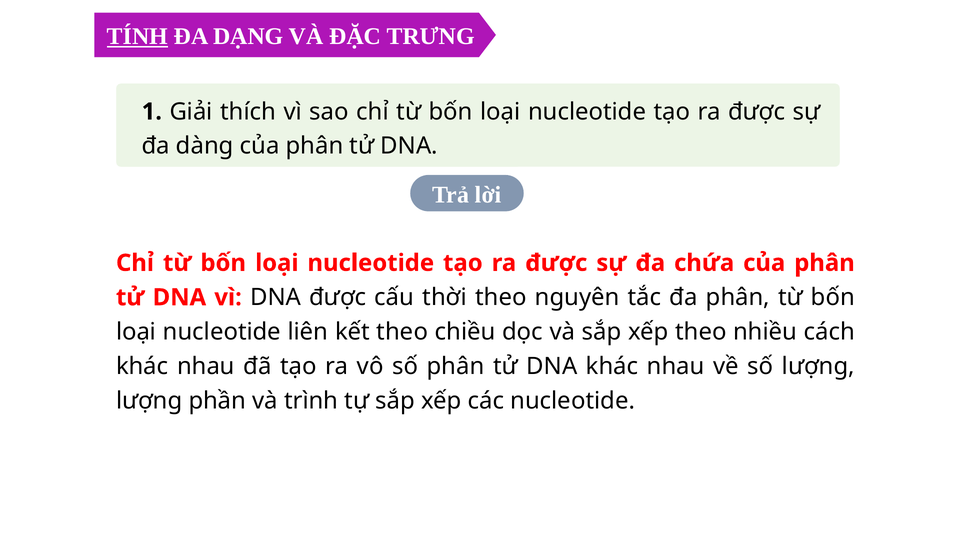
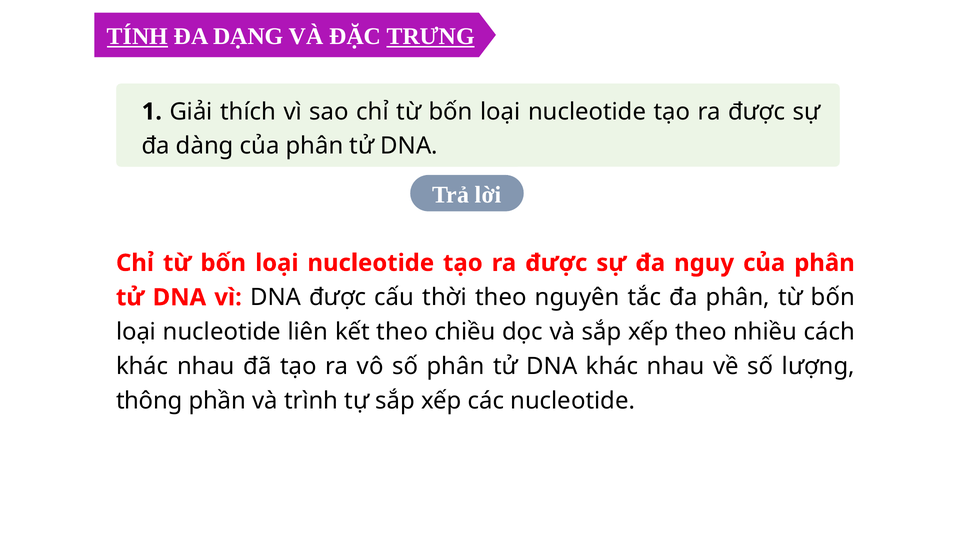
TRƯNG underline: none -> present
chứa: chứa -> nguy
lượng at (149, 401): lượng -> thông
